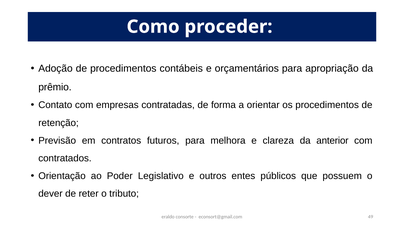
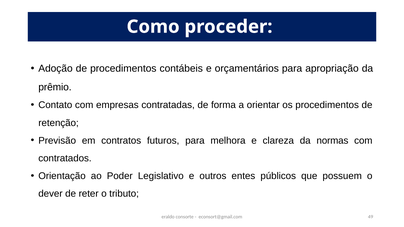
anterior: anterior -> normas
